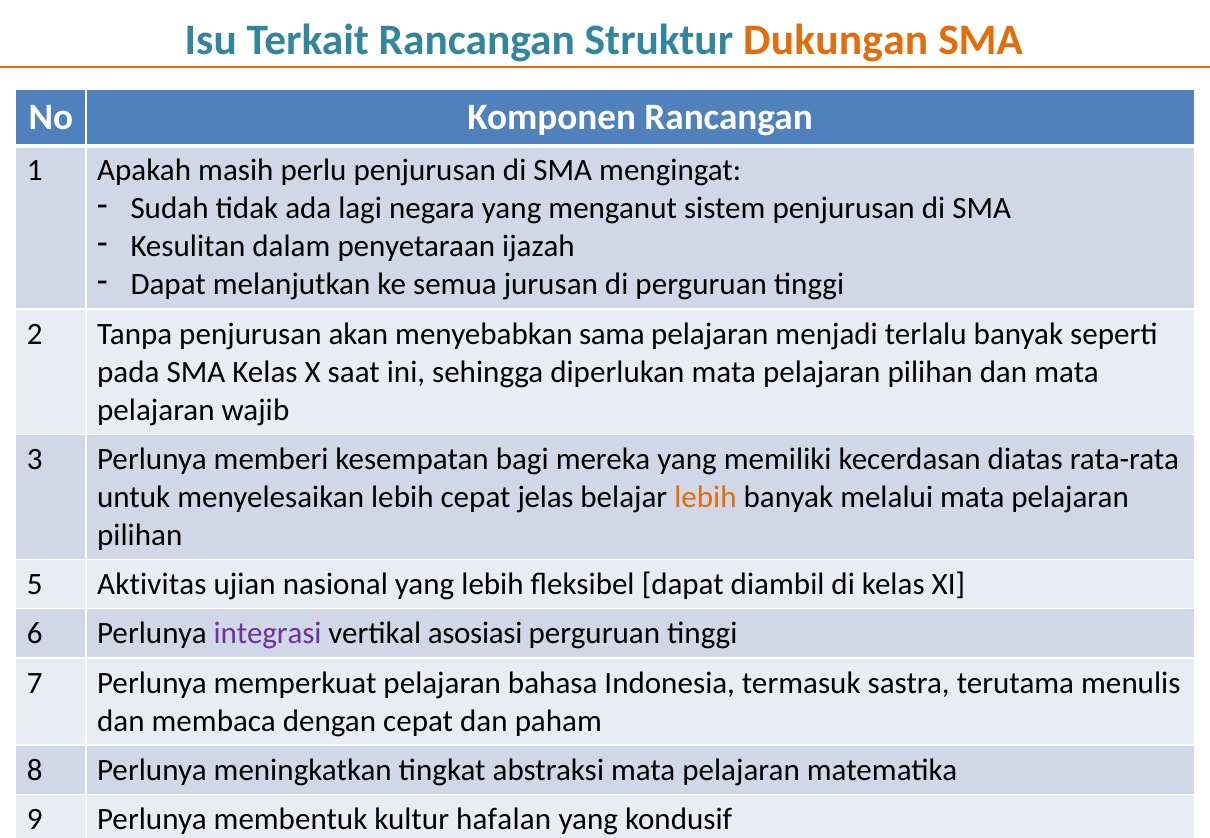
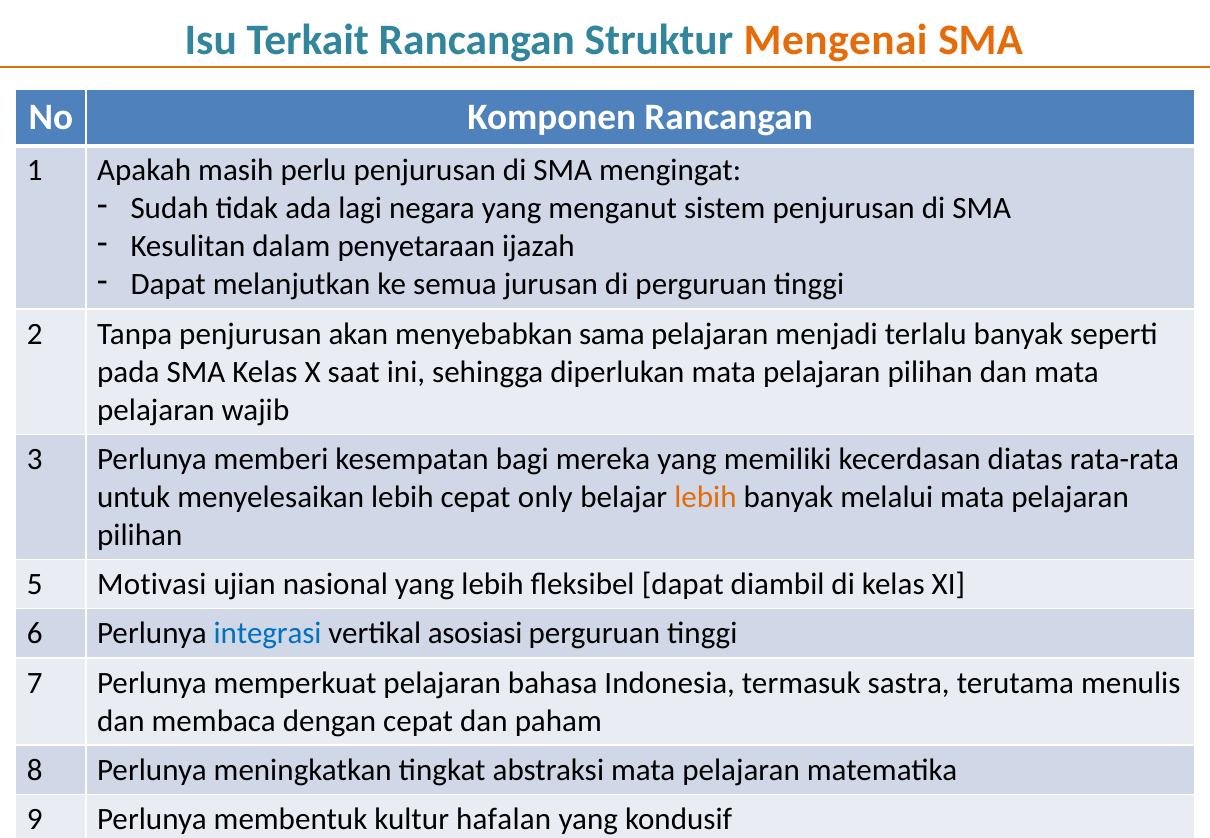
Dukungan: Dukungan -> Mengenai
jelas: jelas -> only
Aktivitas: Aktivitas -> Motivasi
integrasi colour: purple -> blue
